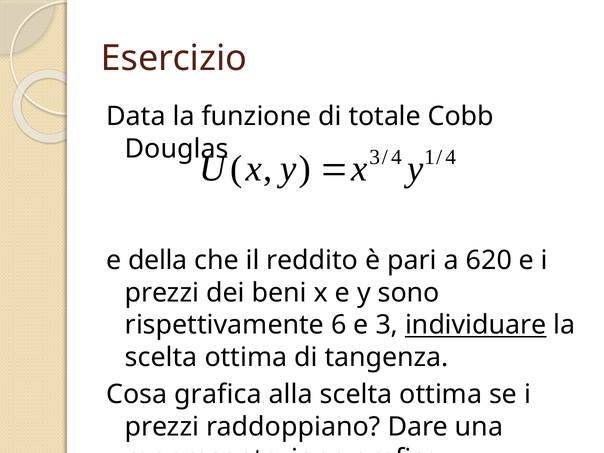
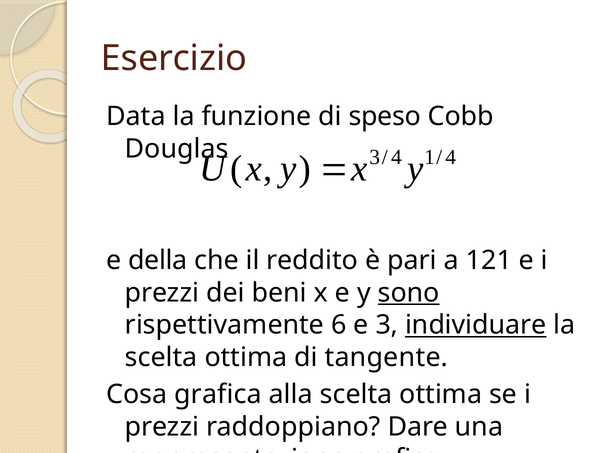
totale: totale -> speso
620: 620 -> 121
sono underline: none -> present
tangenza: tangenza -> tangente
